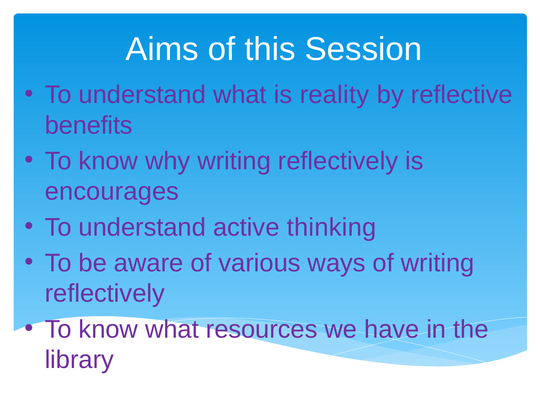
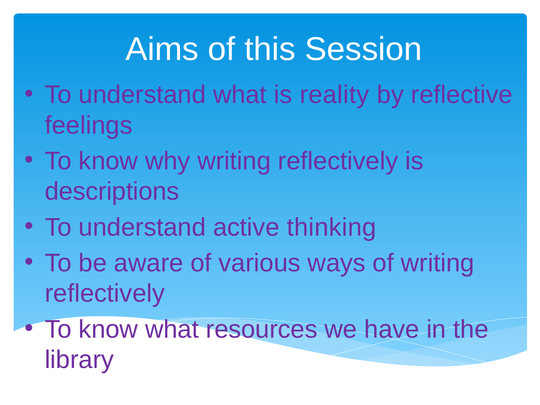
benefits: benefits -> feelings
encourages: encourages -> descriptions
